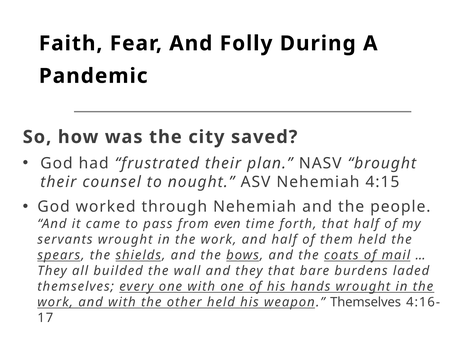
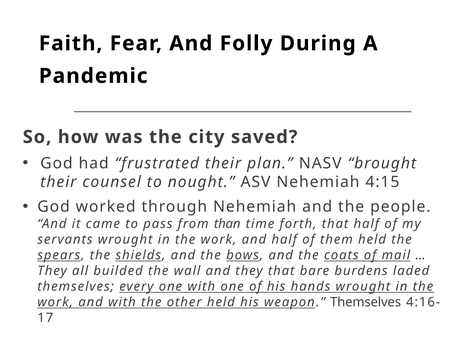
even: even -> than
